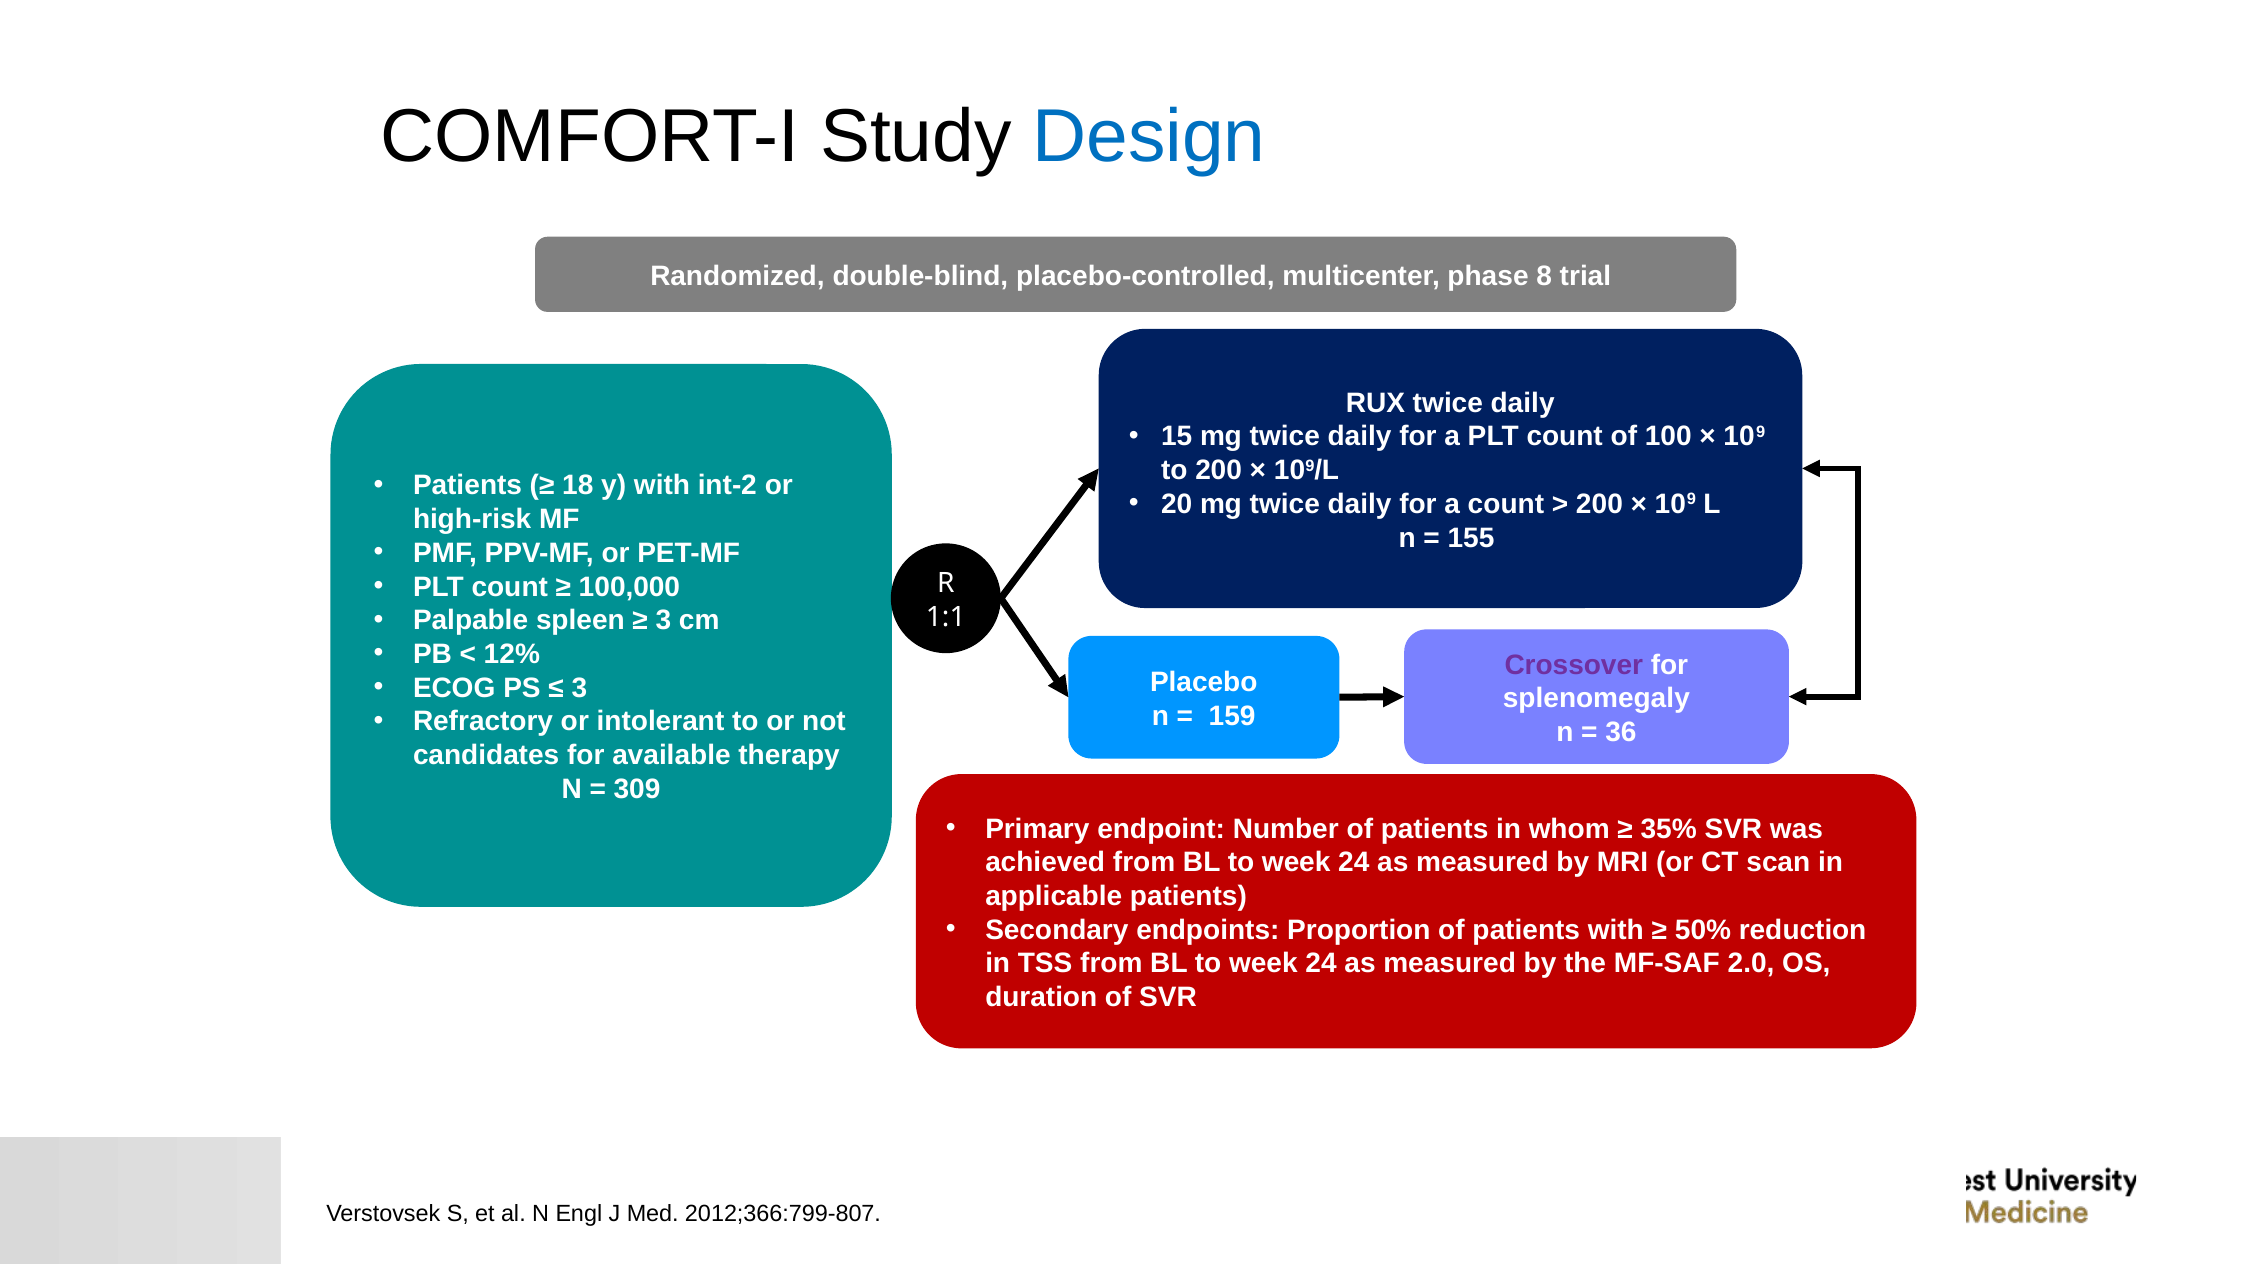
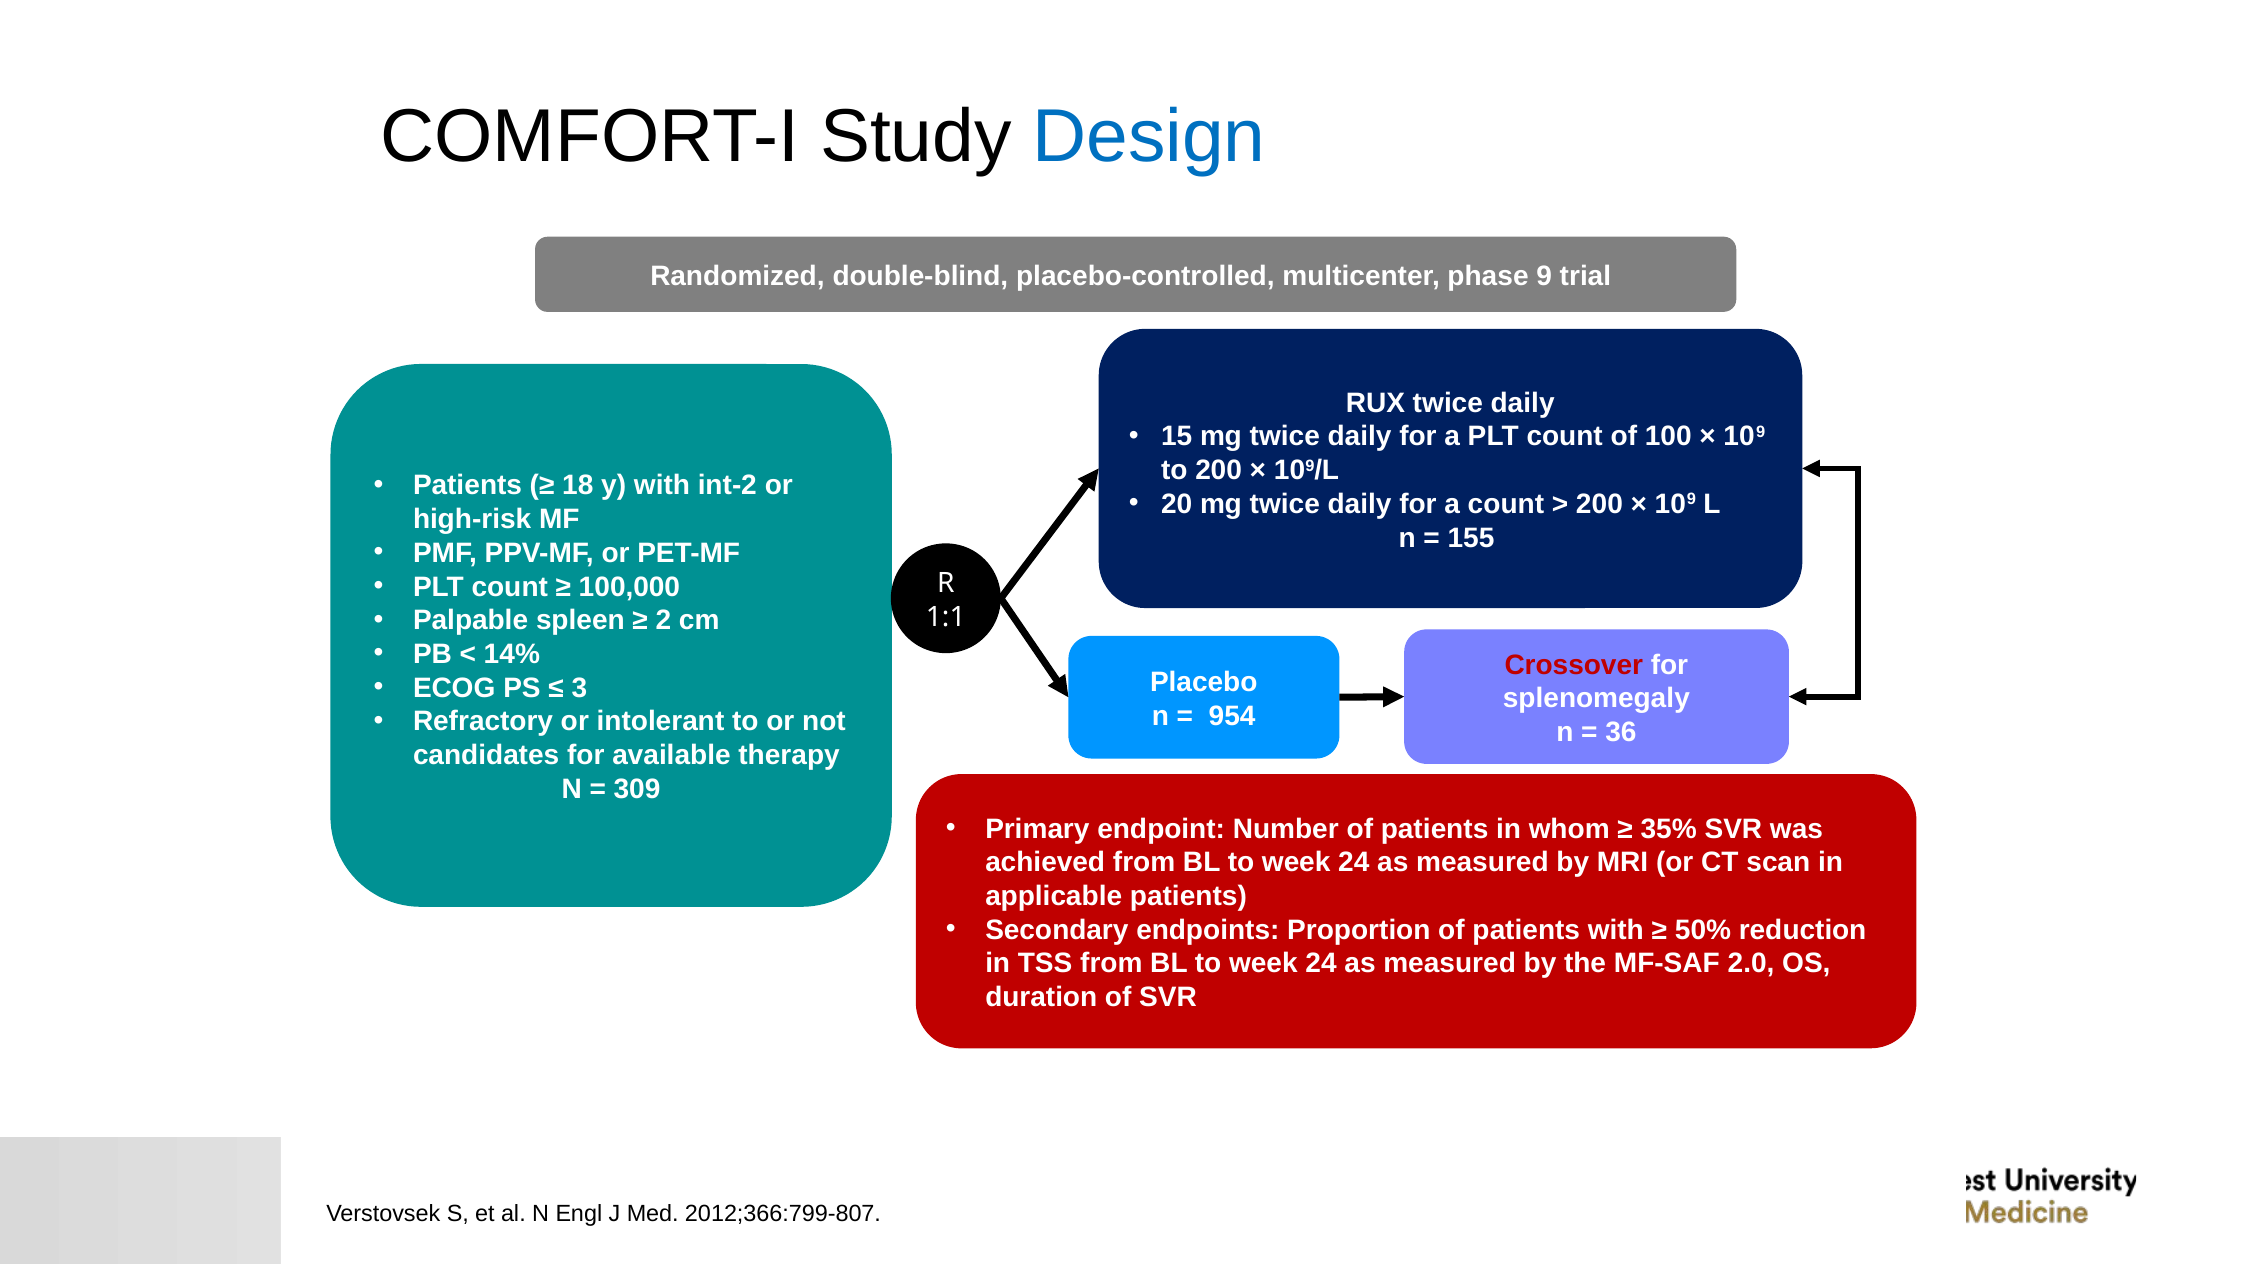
8: 8 -> 9
3 at (664, 620): 3 -> 2
12%: 12% -> 14%
Crossover colour: purple -> red
159: 159 -> 954
